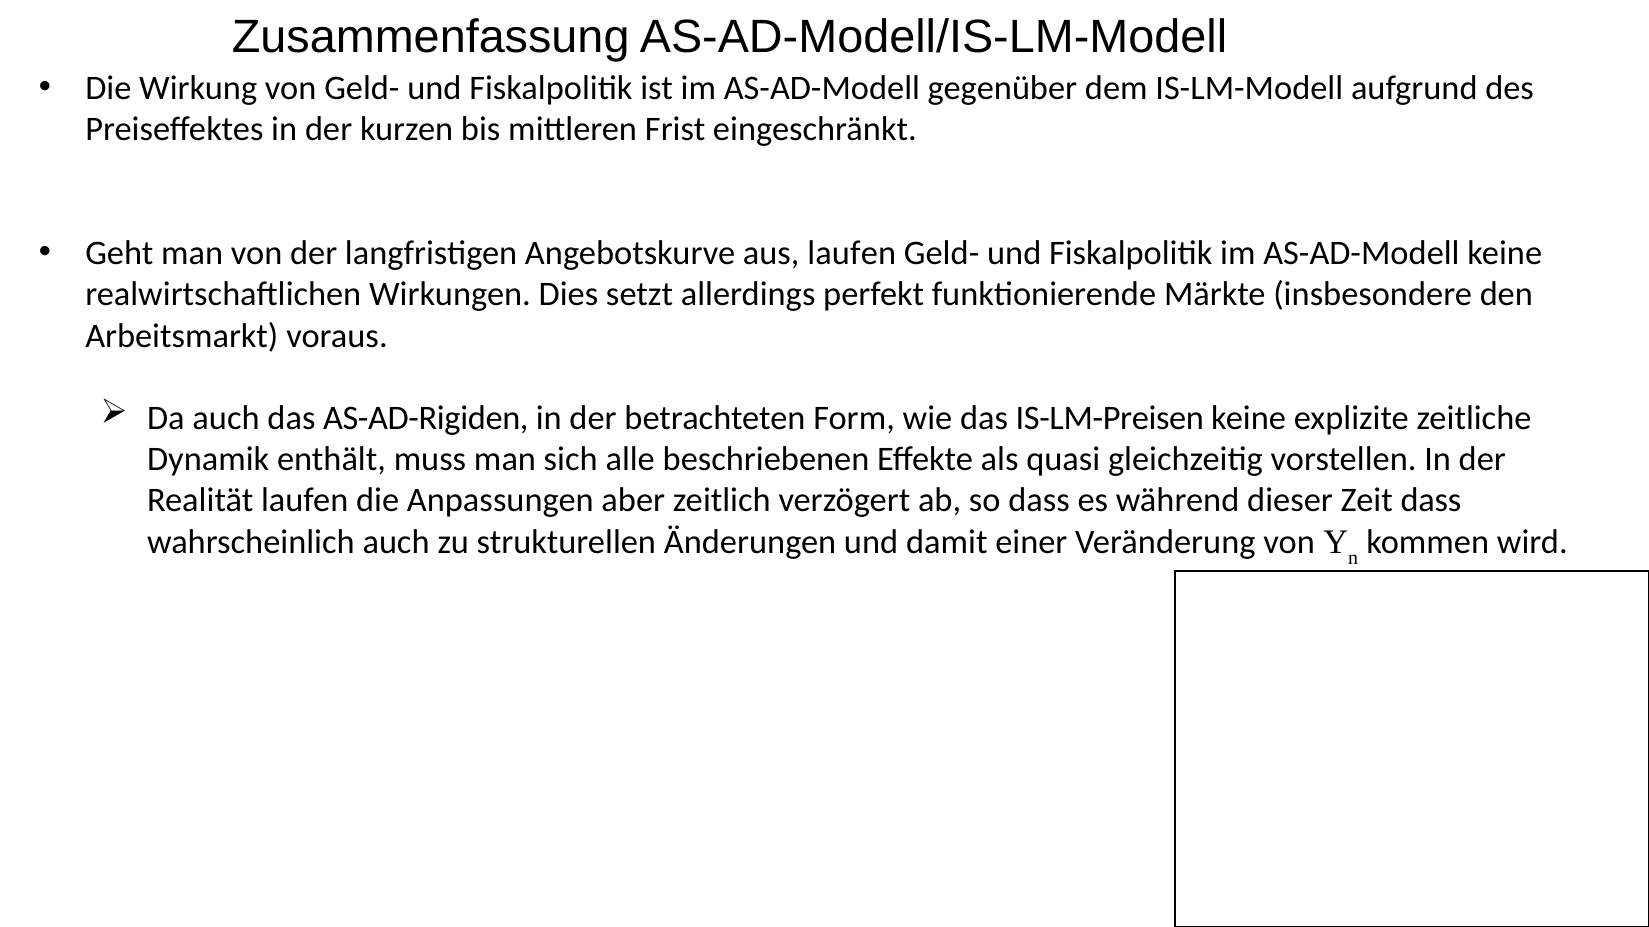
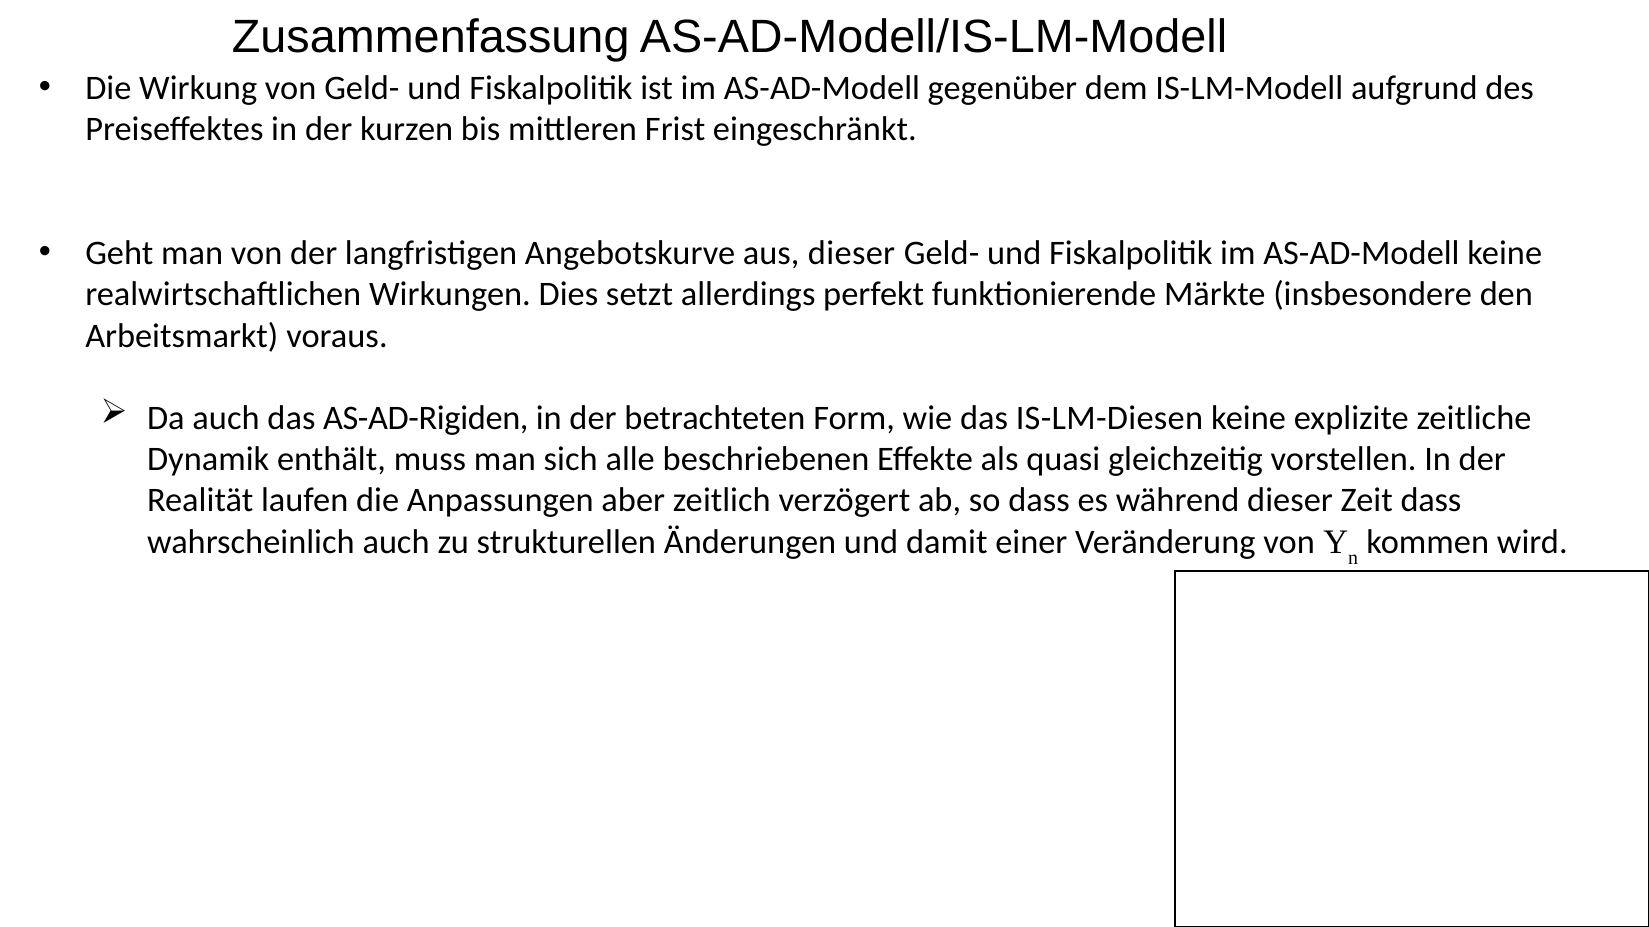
aus laufen: laufen -> dieser
IS-LM-Preisen: IS-LM-Preisen -> IS-LM-Diesen
